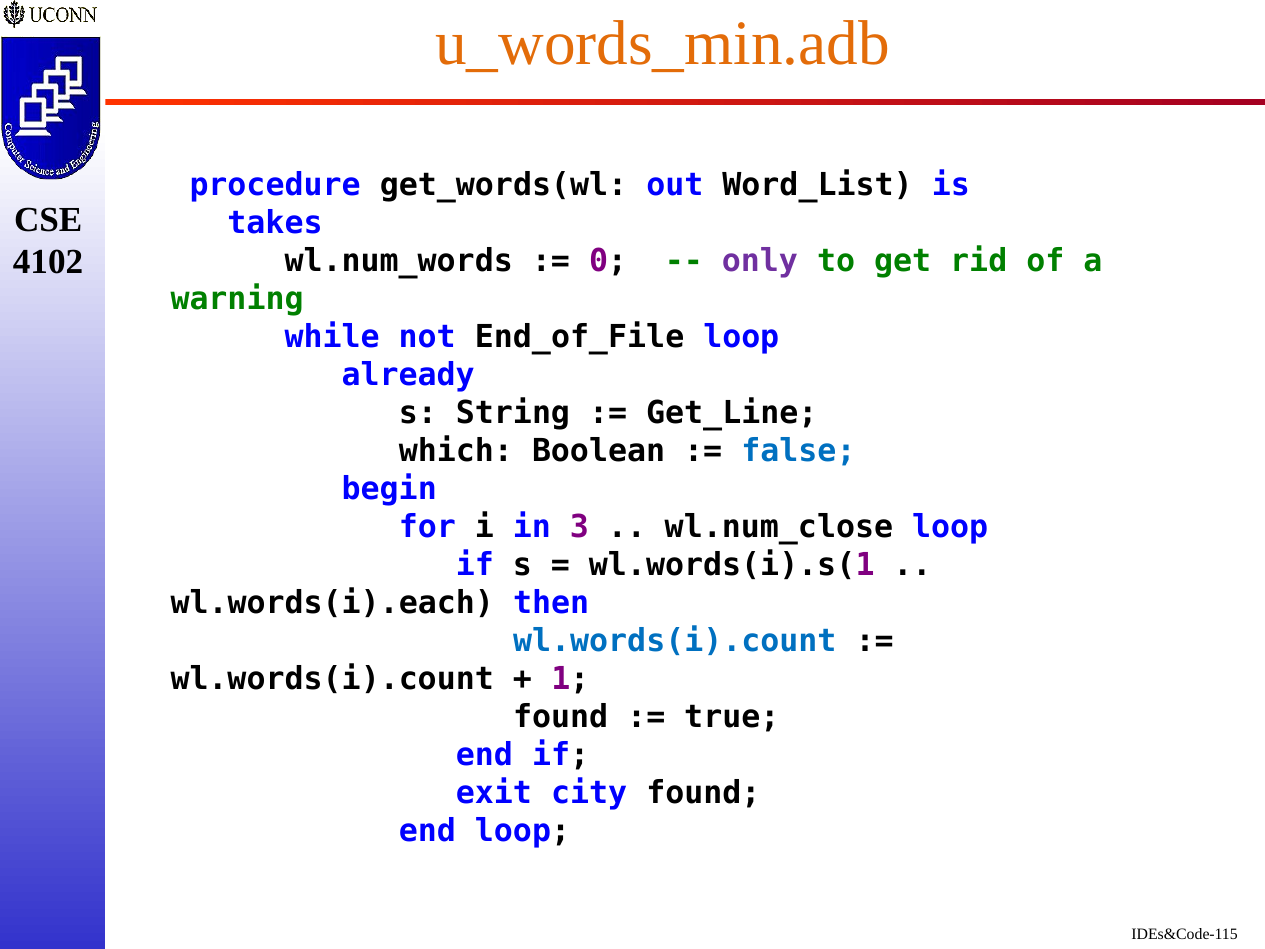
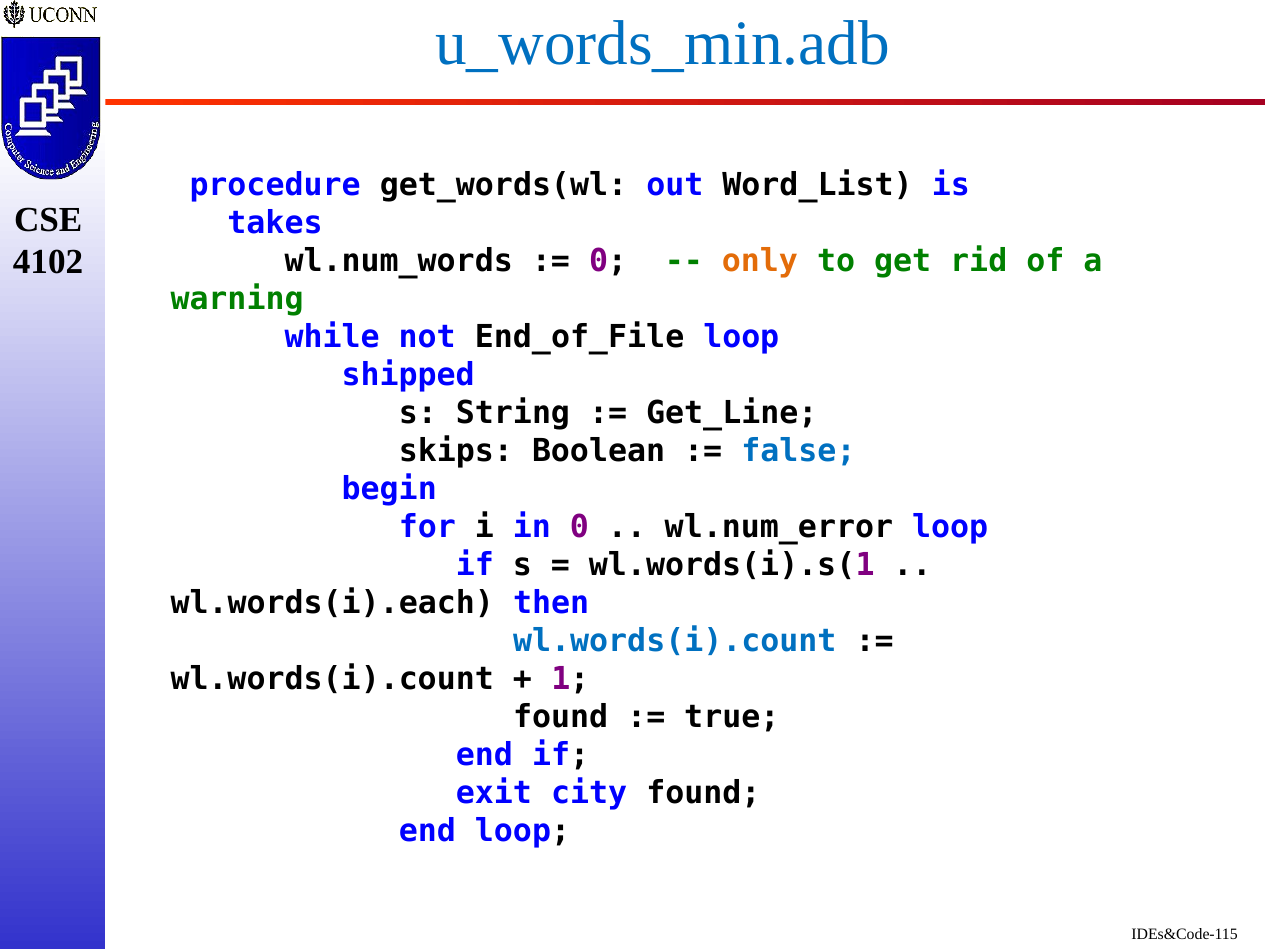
u_words_min.adb colour: orange -> blue
only colour: purple -> orange
already: already -> shipped
which: which -> skips
in 3: 3 -> 0
wl.num_close: wl.num_close -> wl.num_error
